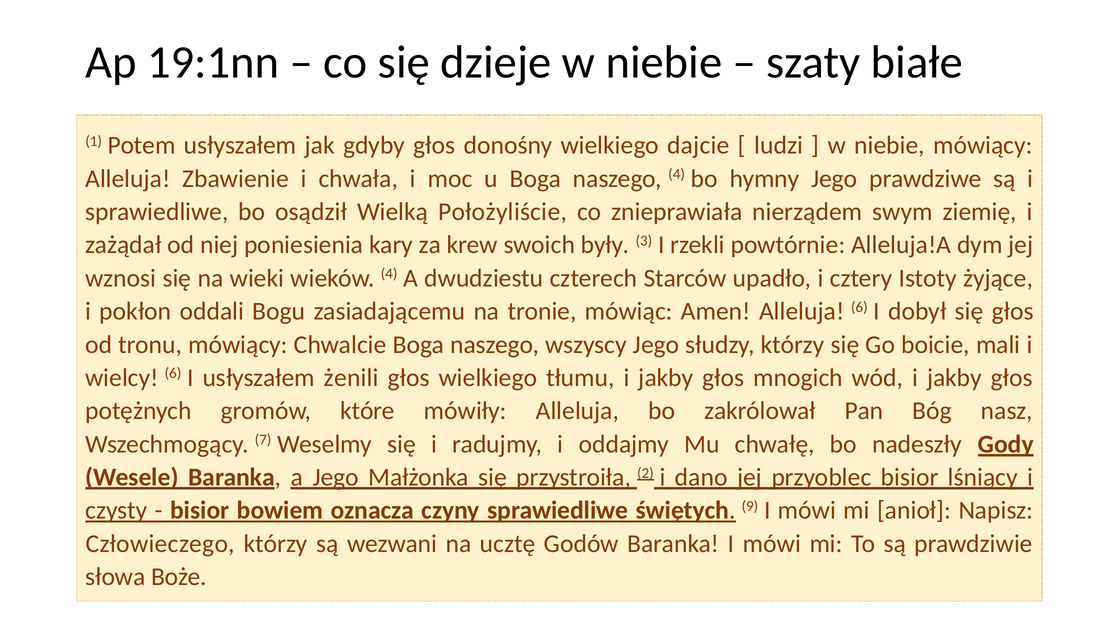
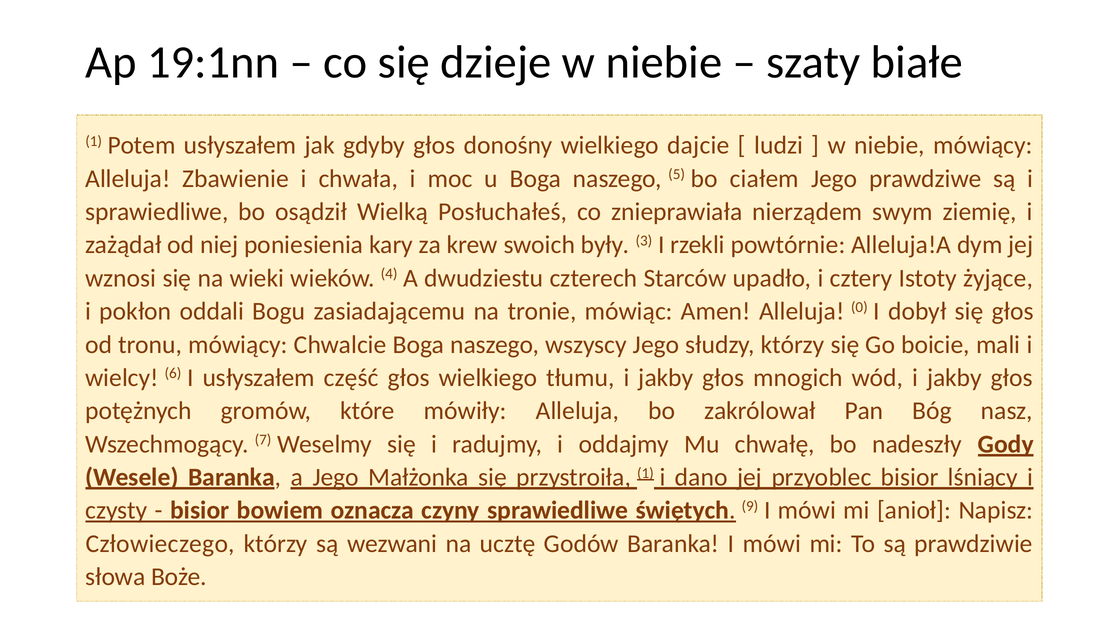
naszego 4: 4 -> 5
hymny: hymny -> ciałem
Położyliście: Położyliście -> Posłuchałeś
Alleluja 6: 6 -> 0
żenili: żenili -> część
przystroiła 2: 2 -> 1
